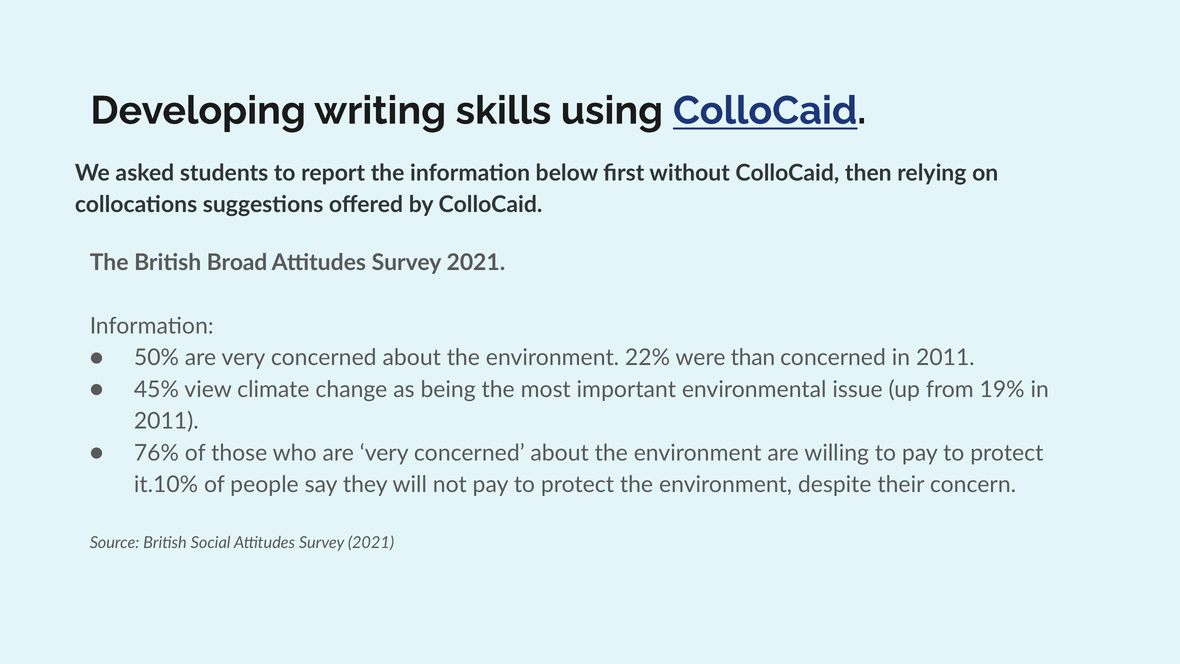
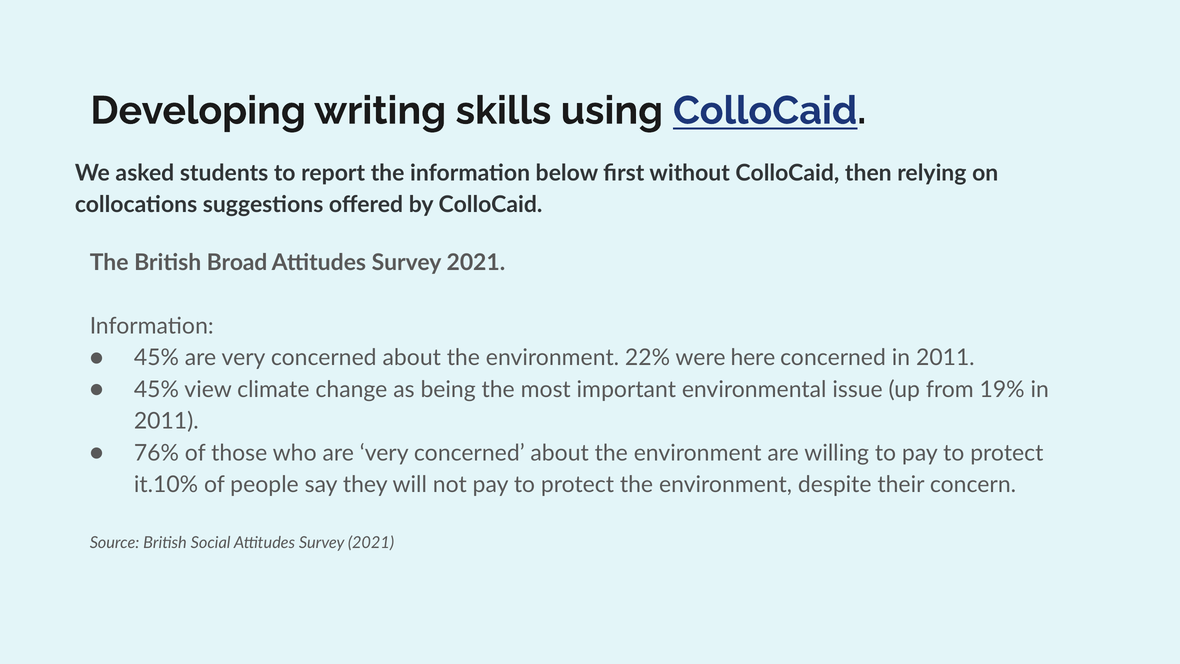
50% at (156, 358): 50% -> 45%
than: than -> here
